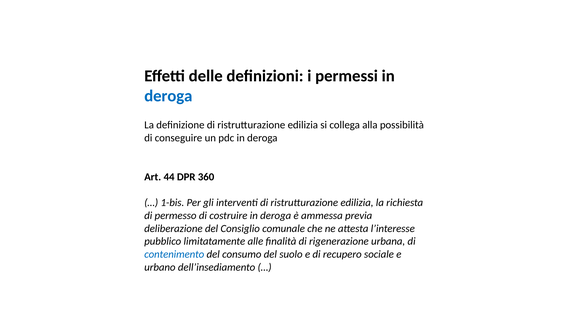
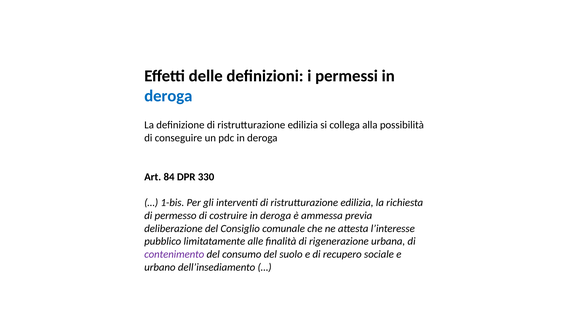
44: 44 -> 84
360: 360 -> 330
contenimento colour: blue -> purple
